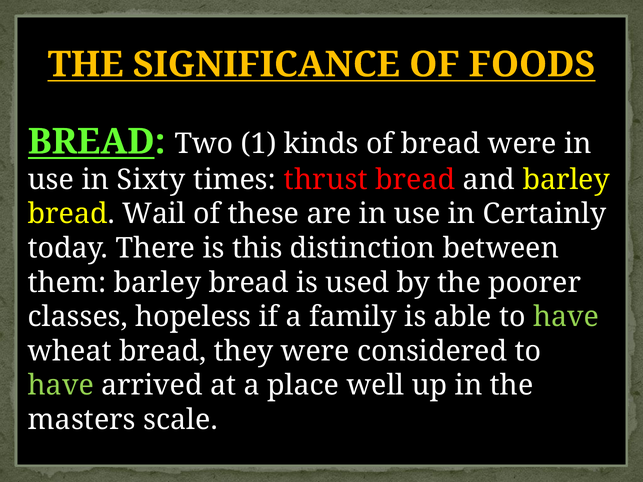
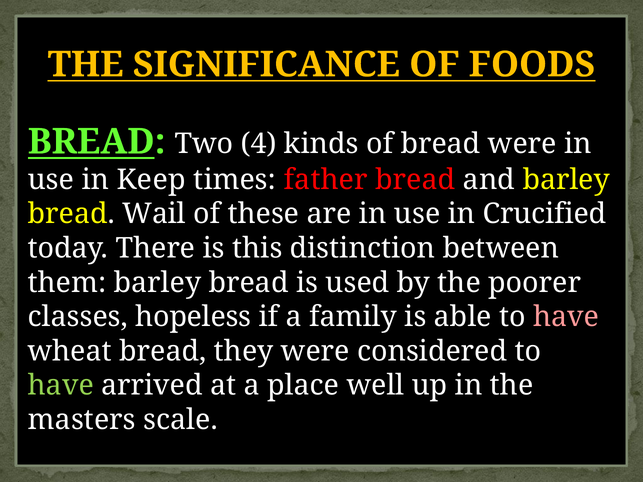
1: 1 -> 4
Sixty: Sixty -> Keep
thrust: thrust -> father
Certainly: Certainly -> Crucified
have at (566, 317) colour: light green -> pink
